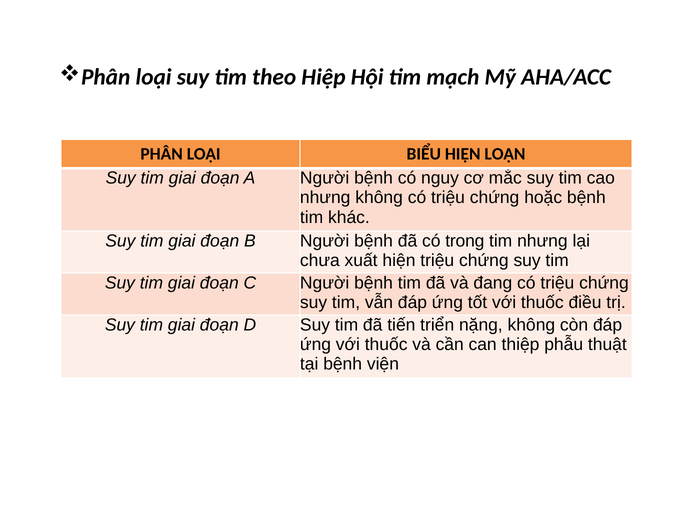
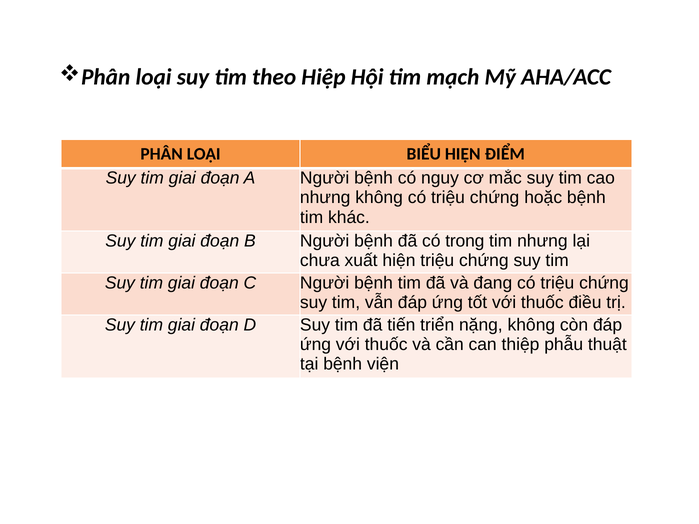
LOẠN: LOẠN -> ĐIỂM
